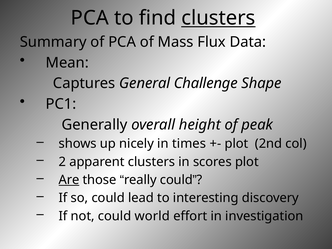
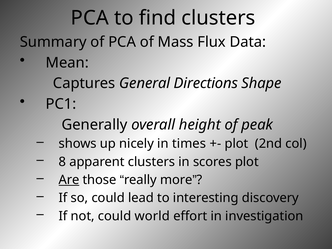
clusters at (218, 18) underline: present -> none
Challenge: Challenge -> Directions
2: 2 -> 8
really could: could -> more
